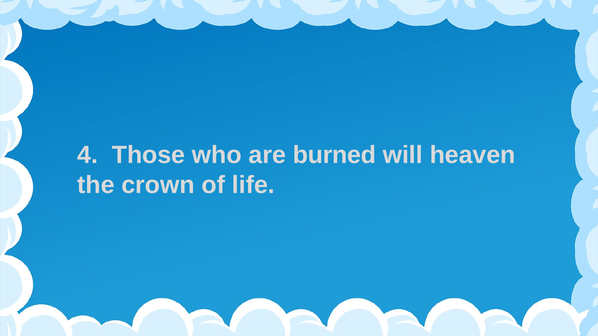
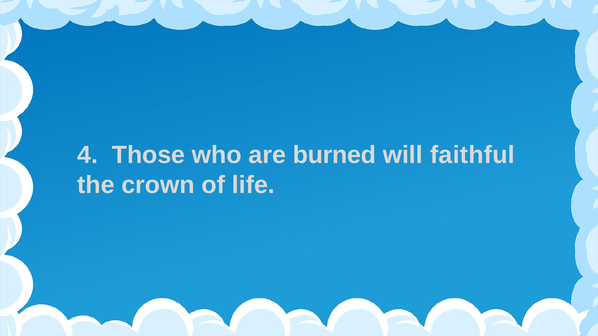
heaven: heaven -> faithful
